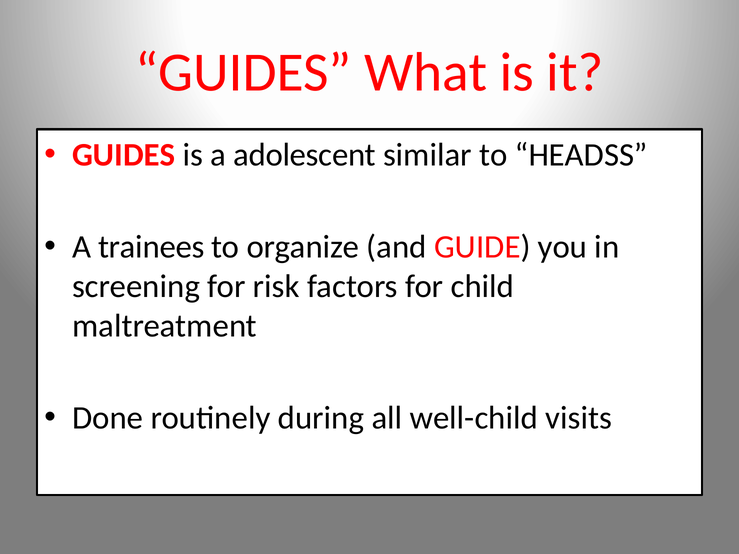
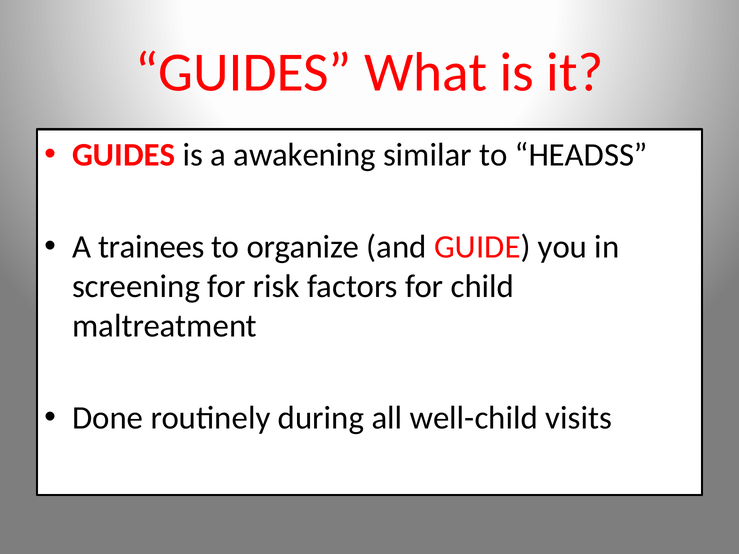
adolescent: adolescent -> awakening
